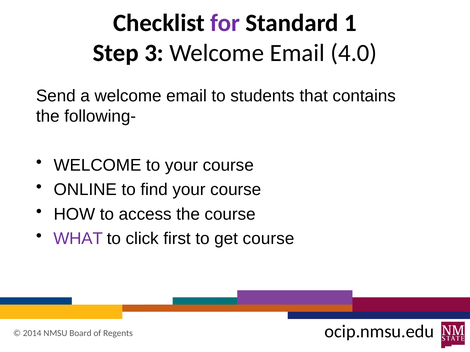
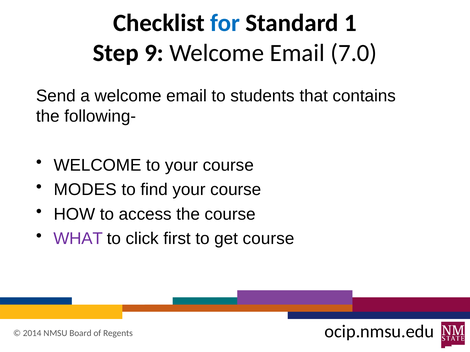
for colour: purple -> blue
3: 3 -> 9
4.0: 4.0 -> 7.0
ONLINE: ONLINE -> MODES
